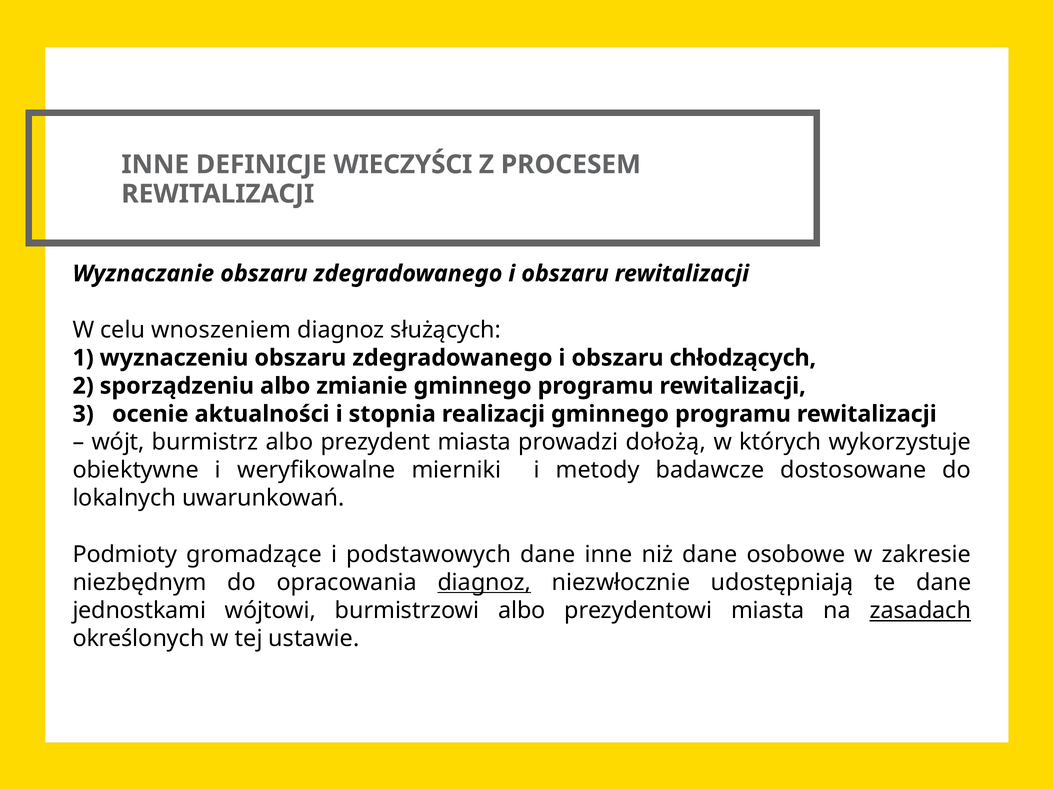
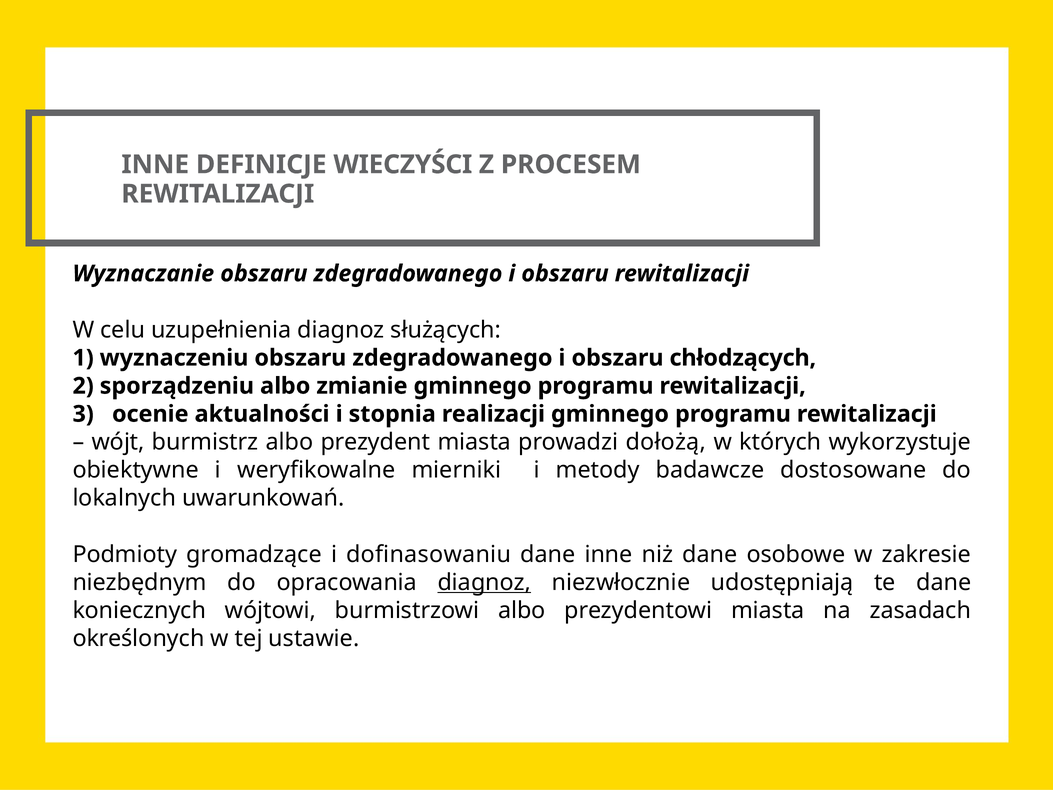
wnoszeniem: wnoszeniem -> uzupełnienia
podstawowych: podstawowych -> dofinasowaniu
jednostkami: jednostkami -> koniecznych
zasadach underline: present -> none
